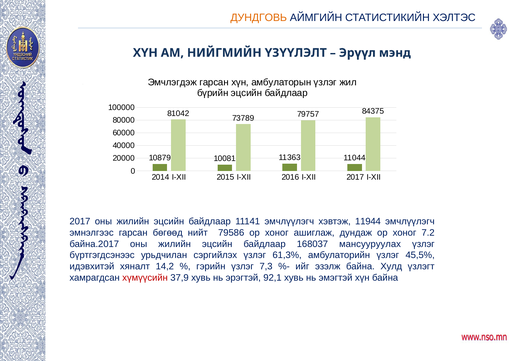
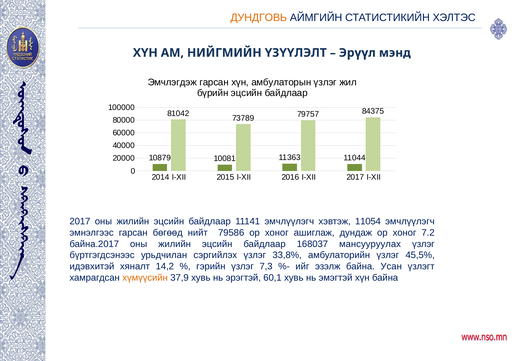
11944: 11944 -> 11054
61,3%: 61,3% -> 33,8%
Хулд: Хулд -> Усан
хүмүүсийн colour: red -> orange
92,1: 92,1 -> 60,1
